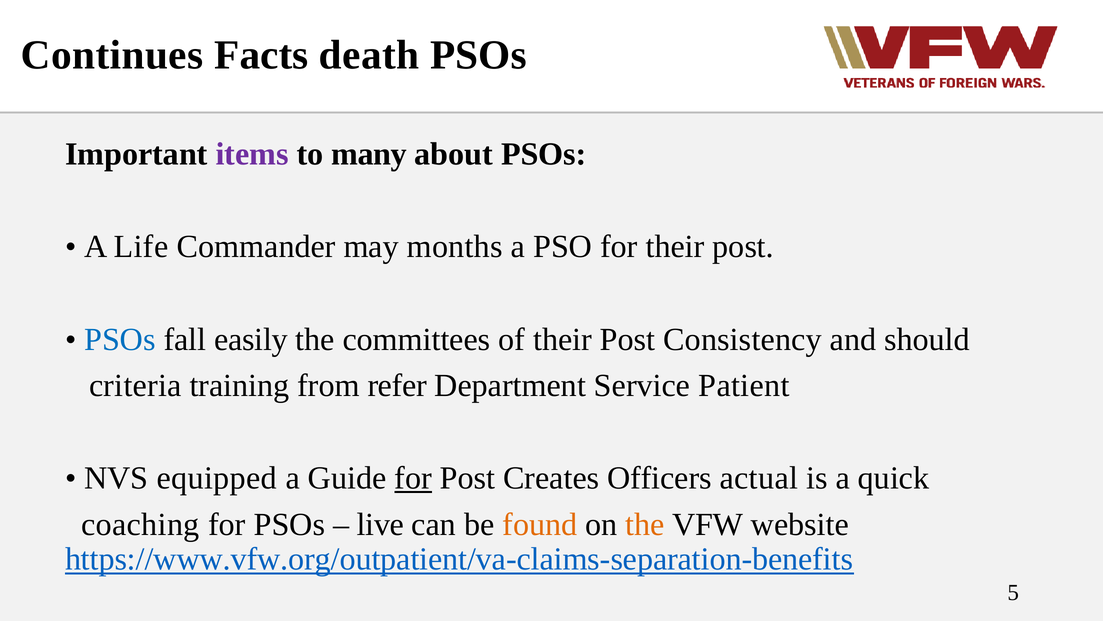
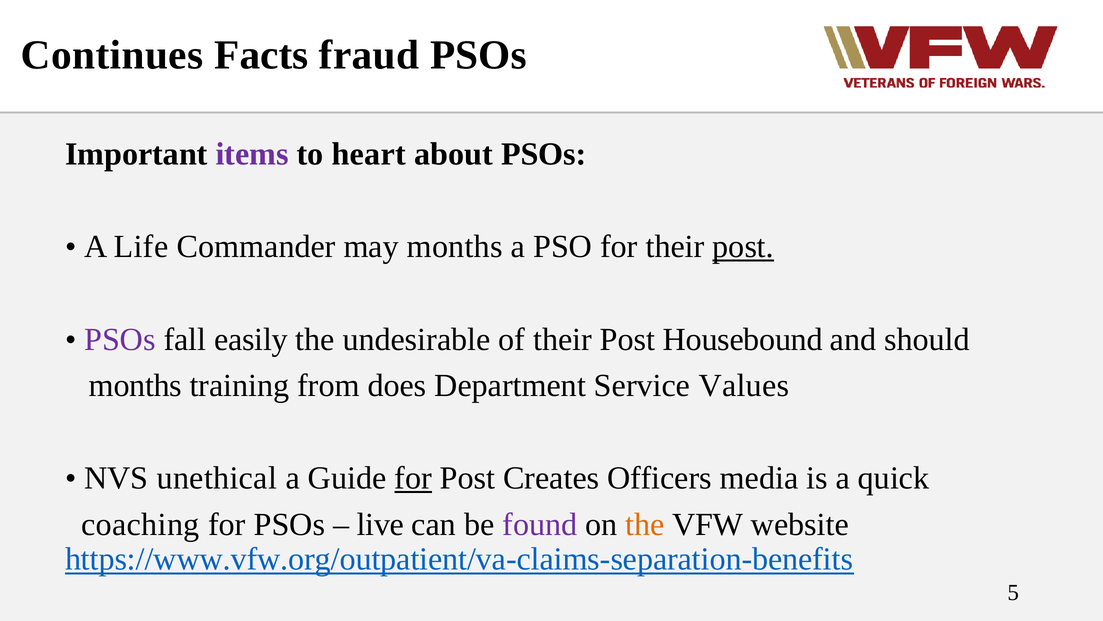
death: death -> fraud
many: many -> heart
post at (743, 247) underline: none -> present
PSOs at (120, 339) colour: blue -> purple
committees: committees -> undesirable
Consistency: Consistency -> Housebound
criteria at (135, 385): criteria -> months
refer: refer -> does
Patient: Patient -> Values
equipped: equipped -> unethical
actual: actual -> media
found colour: orange -> purple
